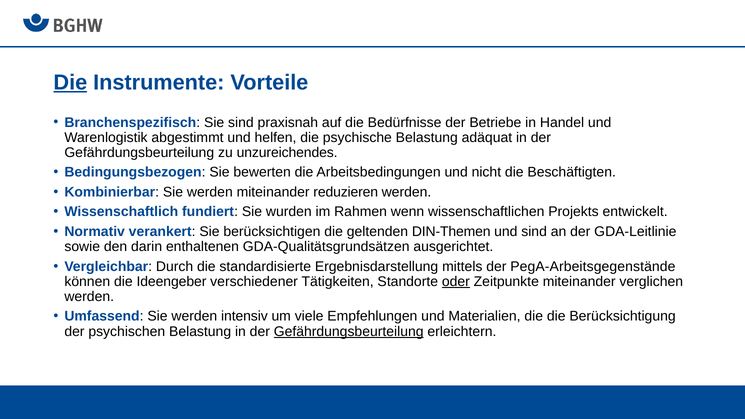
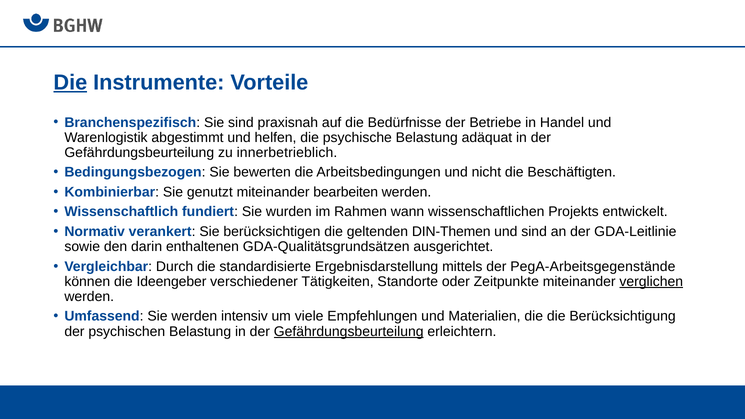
unzureichendes: unzureichendes -> innerbetrieblich
Kombinierbar Sie werden: werden -> genutzt
reduzieren: reduzieren -> bearbeiten
wenn: wenn -> wann
oder underline: present -> none
verglichen underline: none -> present
